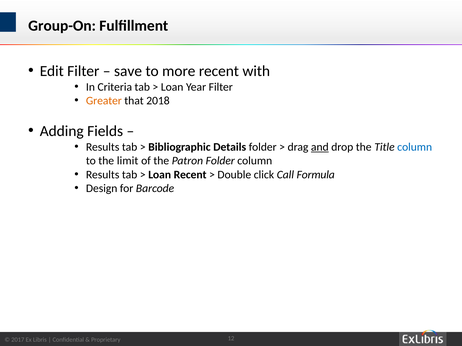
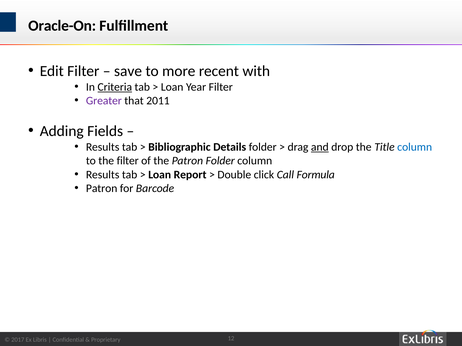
Group-On: Group-On -> Oracle-On
Criteria underline: none -> present
Greater colour: orange -> purple
2018: 2018 -> 2011
the limit: limit -> filter
Loan Recent: Recent -> Report
Design at (102, 189): Design -> Patron
